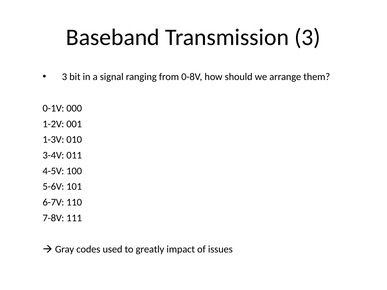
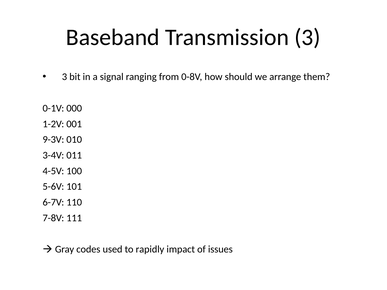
1-3V: 1-3V -> 9-3V
greatly: greatly -> rapidly
